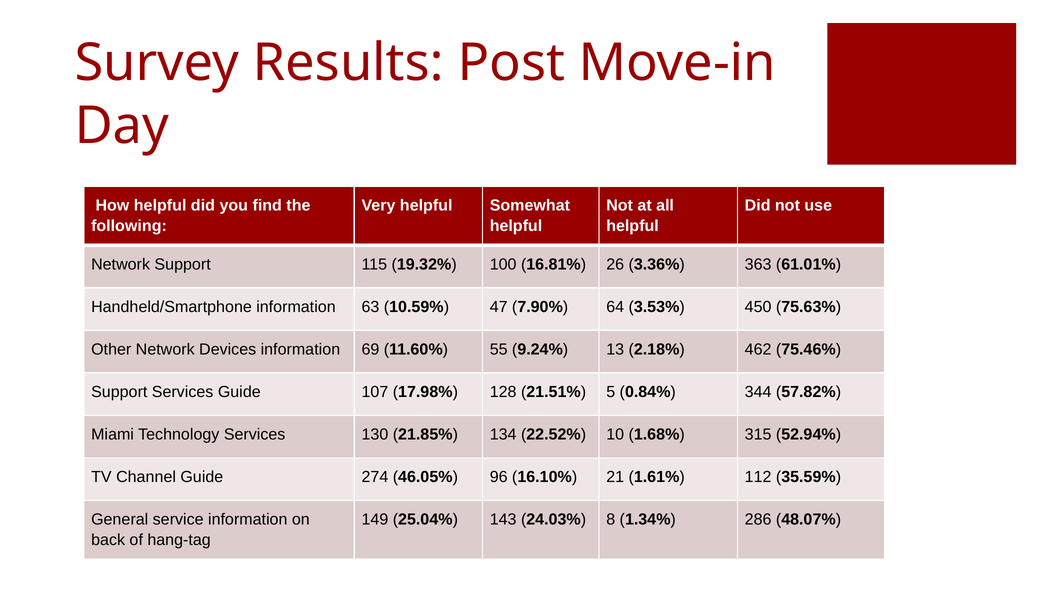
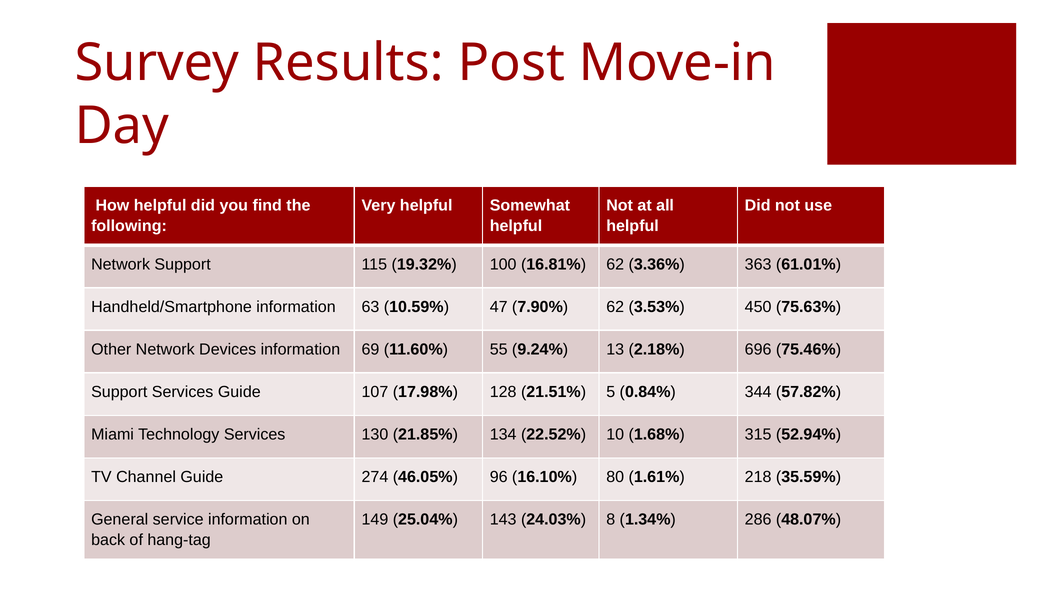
16.81% 26: 26 -> 62
7.90% 64: 64 -> 62
462: 462 -> 696
21: 21 -> 80
112: 112 -> 218
